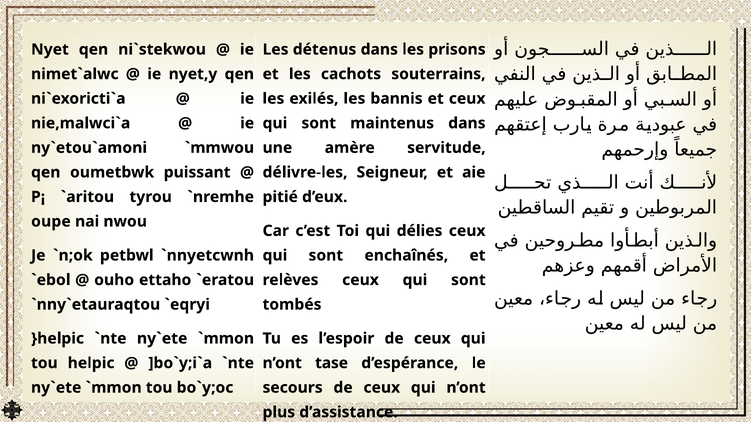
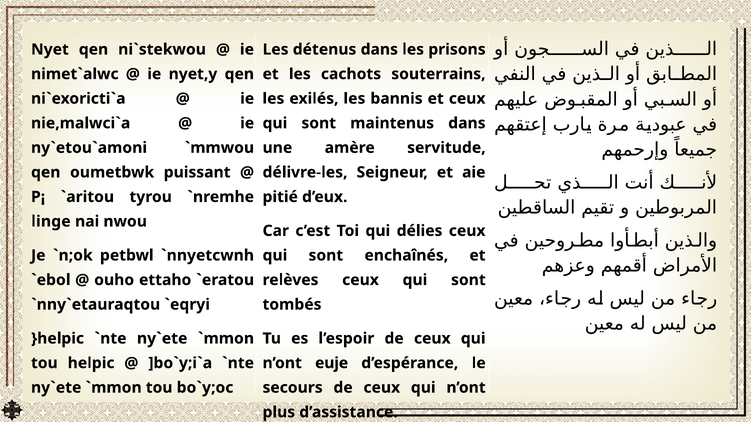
oupe: oupe -> linge
tase: tase -> euje
